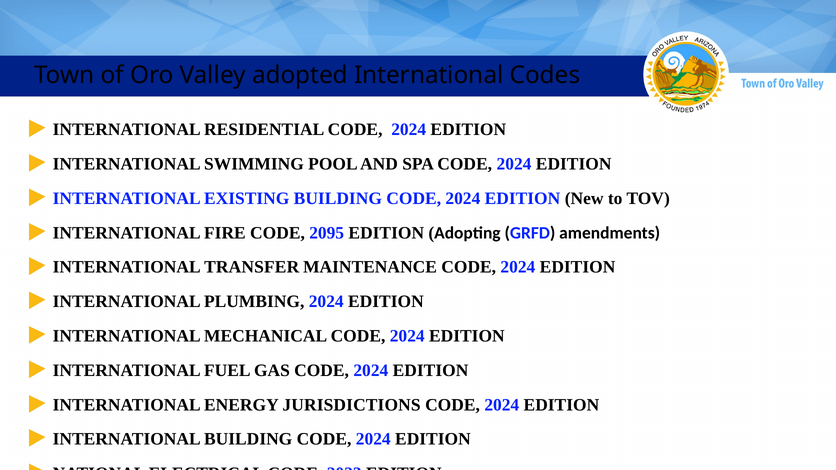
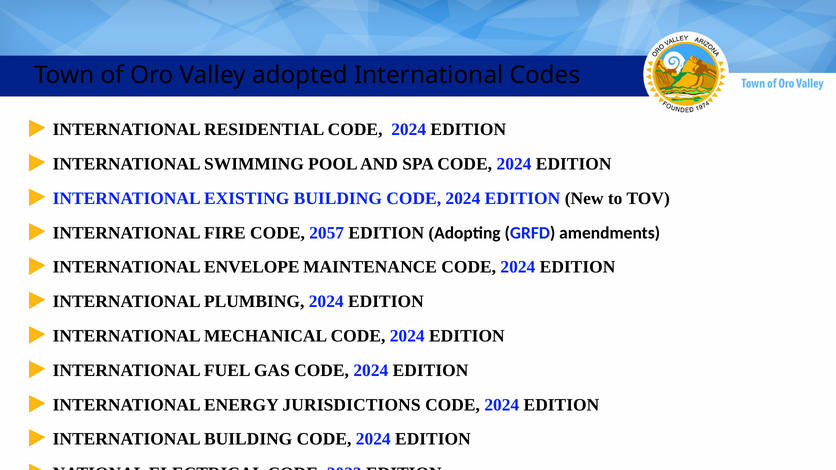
2095: 2095 -> 2057
TRANSFER: TRANSFER -> ENVELOPE
